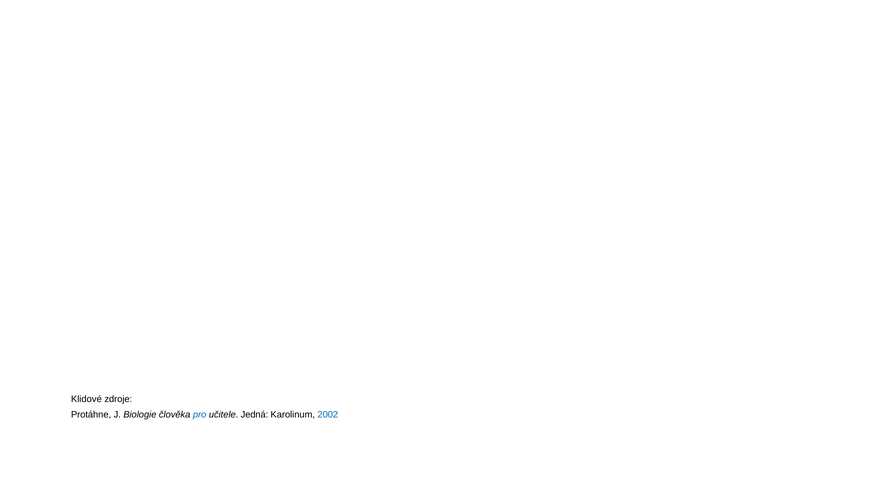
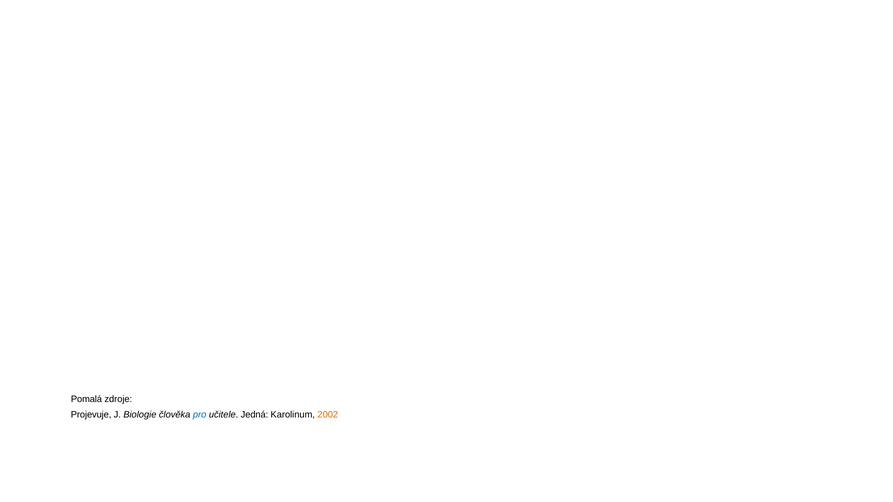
Klidové: Klidové -> Pomalá
Protáhne: Protáhne -> Projevuje
2002 colour: blue -> orange
